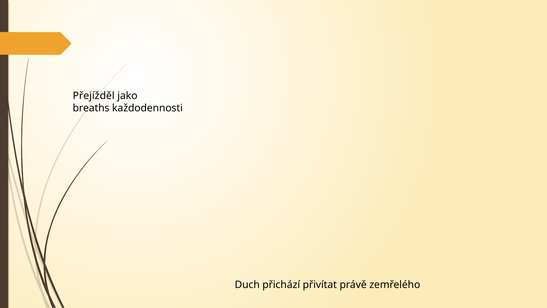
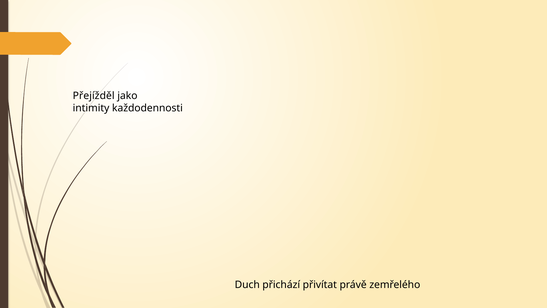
breaths: breaths -> intimity
